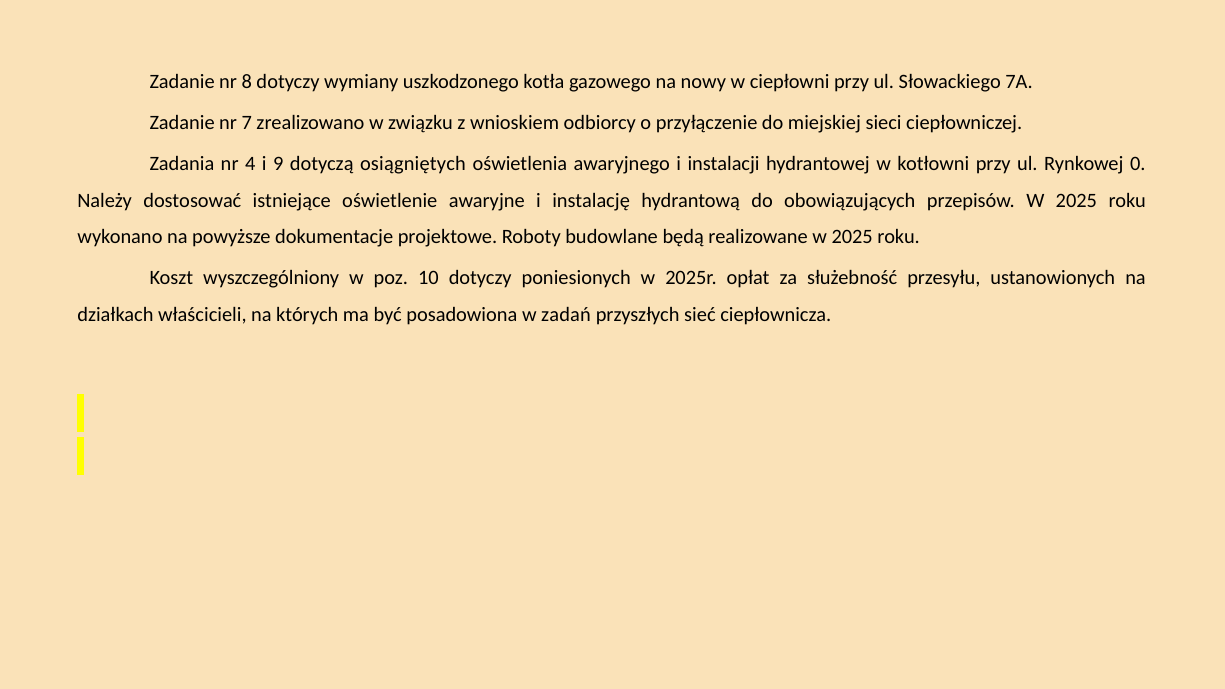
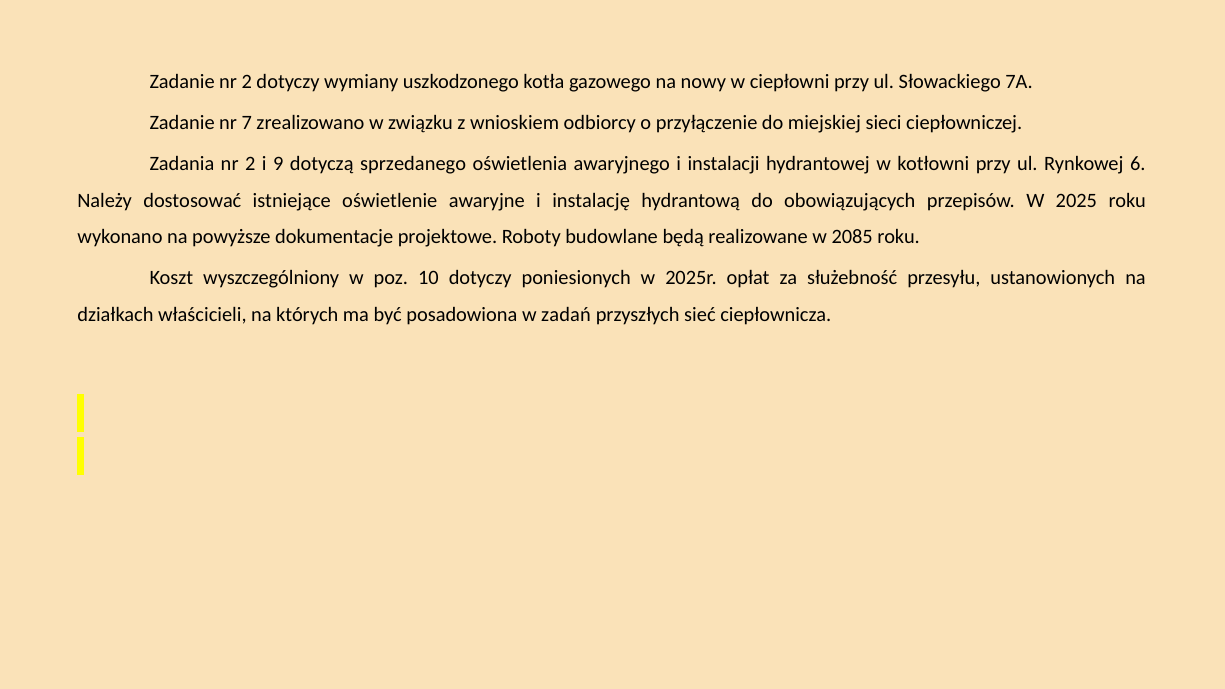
Zadanie nr 8: 8 -> 2
Zadania nr 4: 4 -> 2
osiągniętych: osiągniętych -> sprzedanego
0: 0 -> 6
realizowane w 2025: 2025 -> 2085
